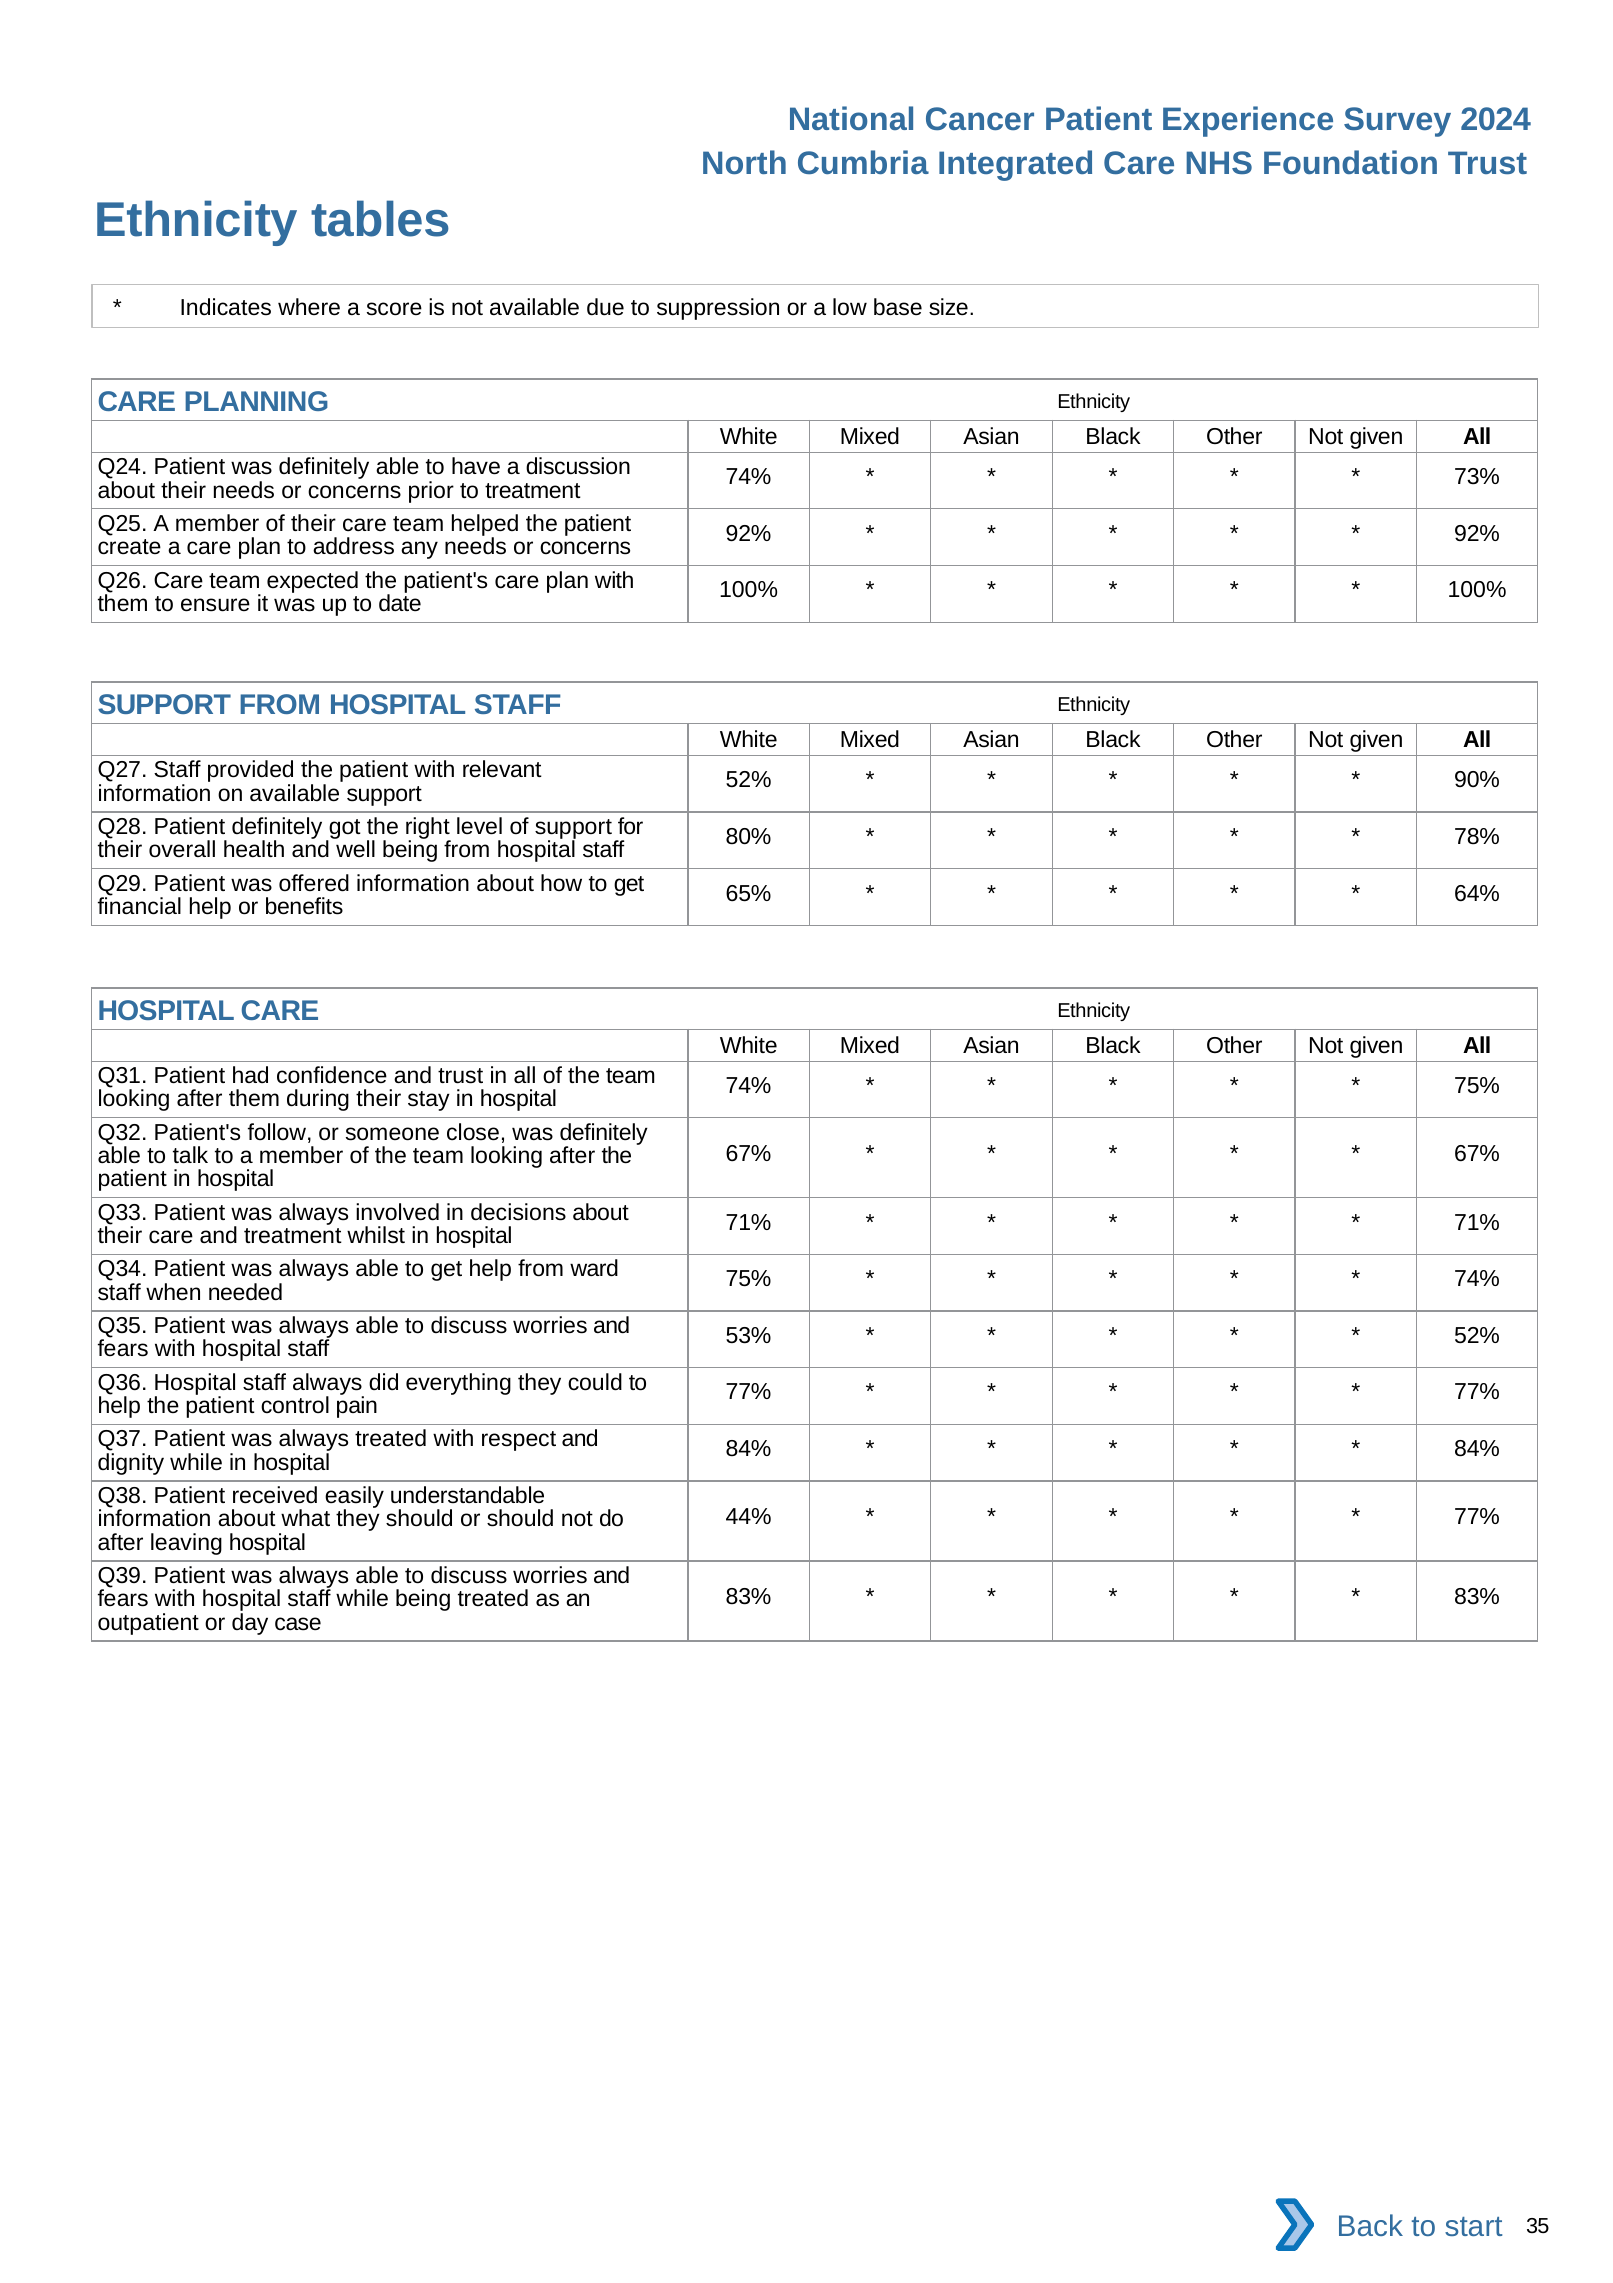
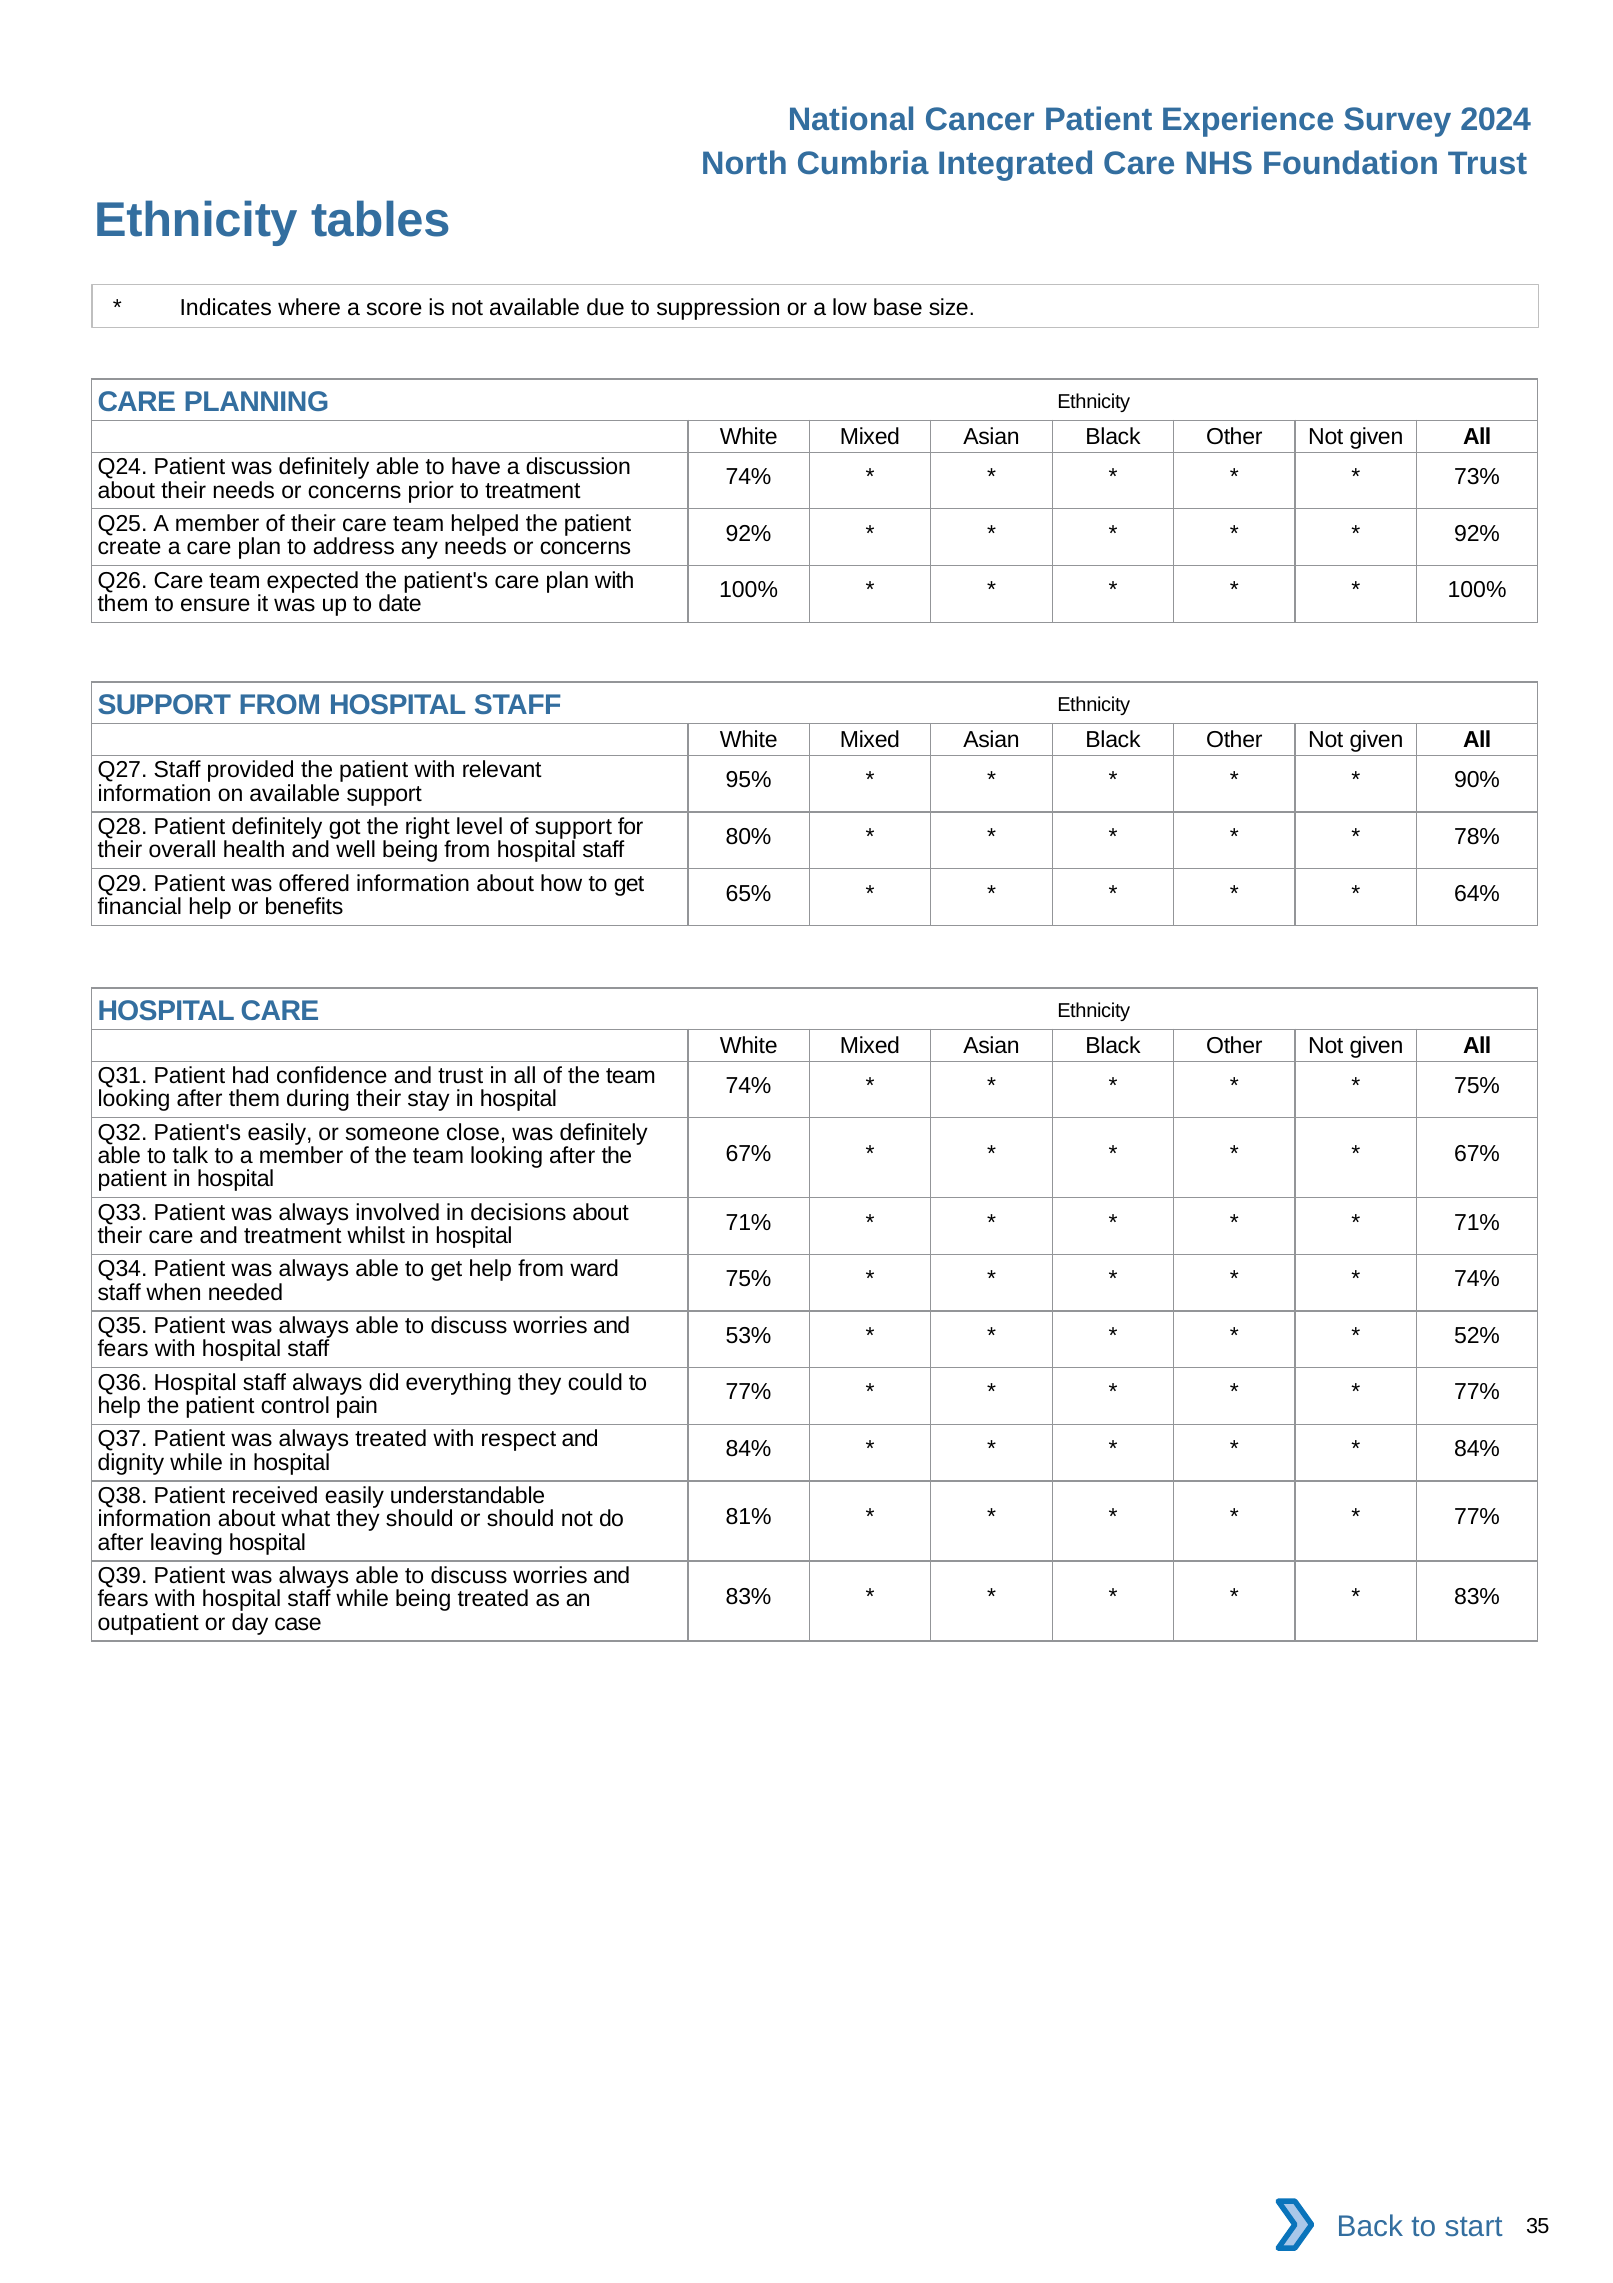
52% at (749, 780): 52% -> 95%
Patient's follow: follow -> easily
44%: 44% -> 81%
